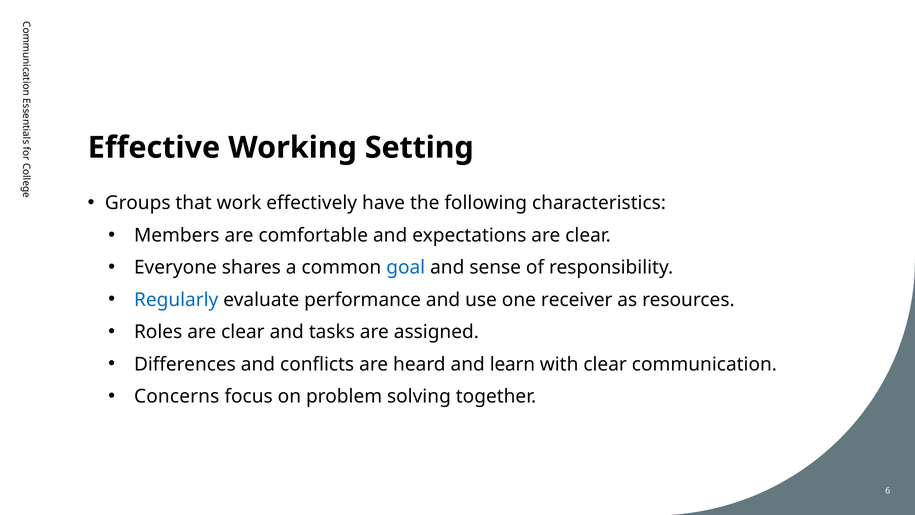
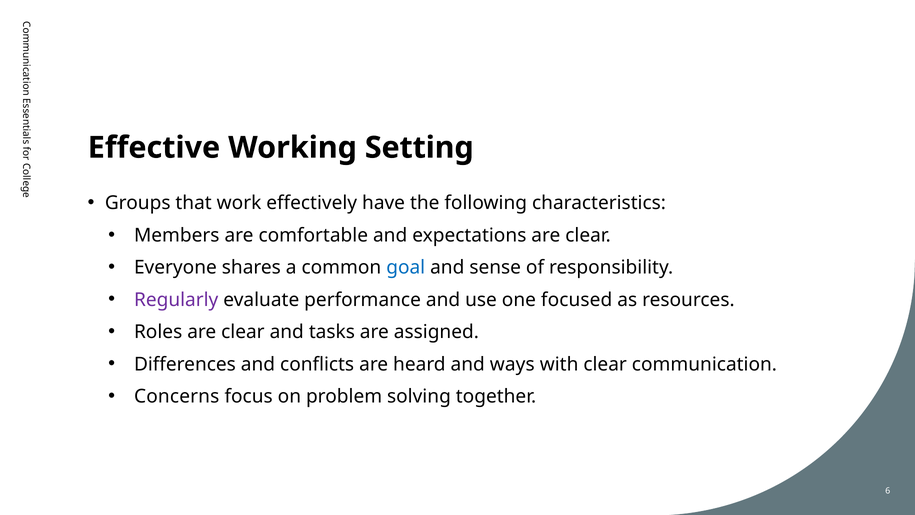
Regularly colour: blue -> purple
receiver: receiver -> focused
learn: learn -> ways
